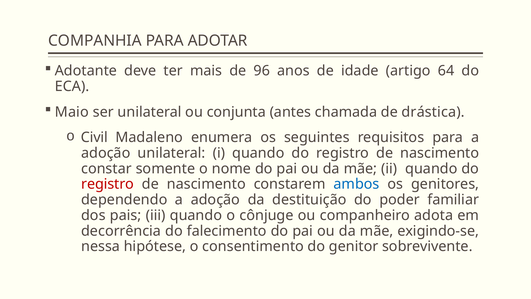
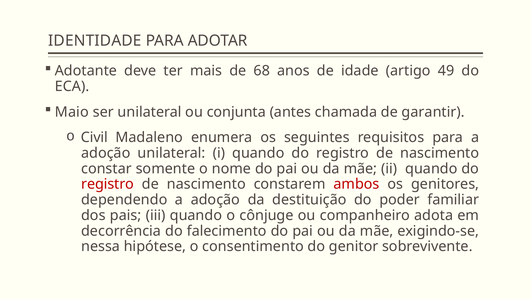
COMPANHIA: COMPANHIA -> IDENTIDADE
96: 96 -> 68
64: 64 -> 49
drástica: drástica -> garantir
ambos colour: blue -> red
